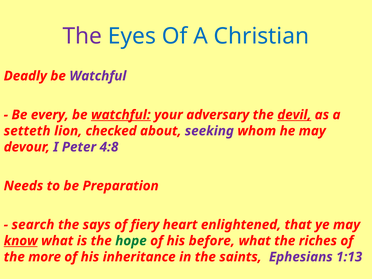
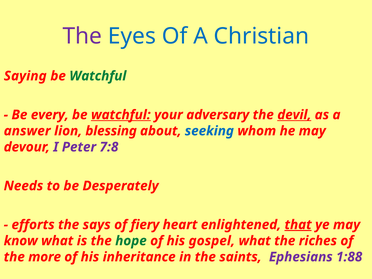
Deadly: Deadly -> Saying
Watchful at (98, 76) colour: purple -> green
setteth: setteth -> answer
checked: checked -> blessing
seeking colour: purple -> blue
4:8: 4:8 -> 7:8
Preparation: Preparation -> Desperately
search: search -> efforts
that underline: none -> present
know underline: present -> none
before: before -> gospel
1:13: 1:13 -> 1:88
